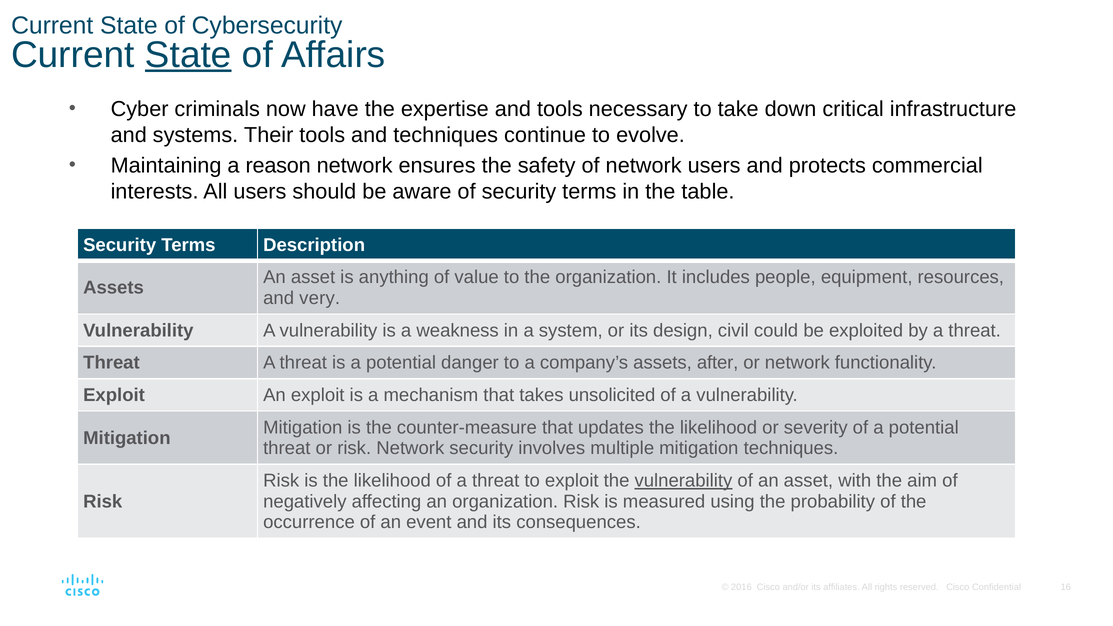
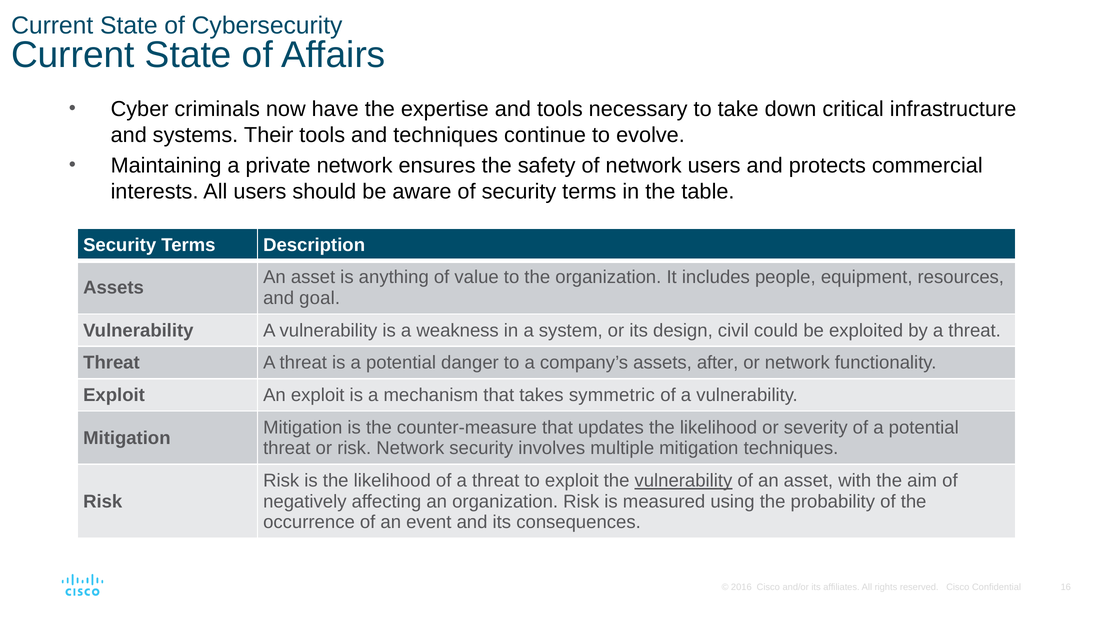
State at (188, 55) underline: present -> none
reason: reason -> private
very: very -> goal
unsolicited: unsolicited -> symmetric
